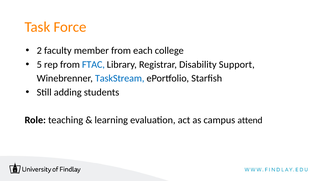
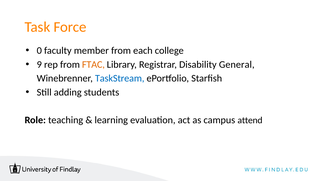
2: 2 -> 0
5: 5 -> 9
FTAC colour: blue -> orange
Support: Support -> General
